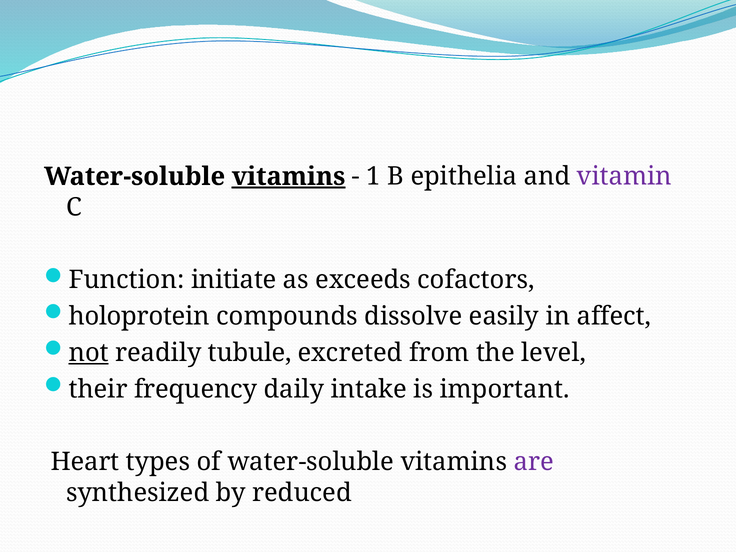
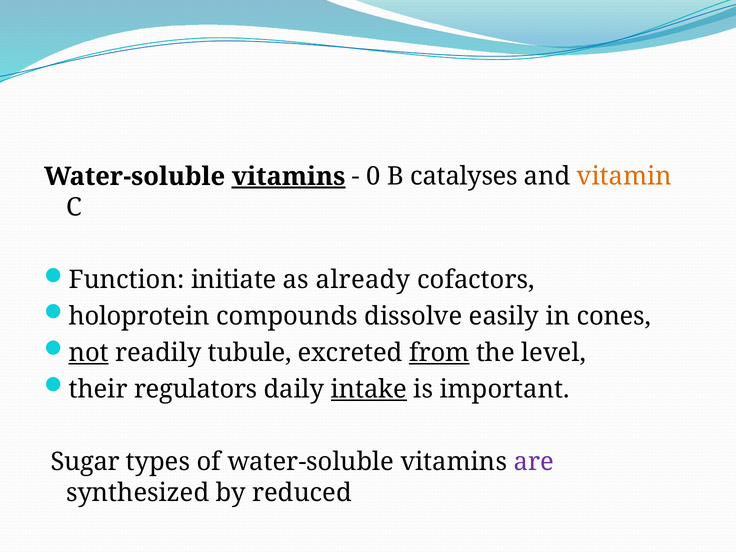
1: 1 -> 0
epithelia: epithelia -> catalyses
vitamin colour: purple -> orange
exceeds: exceeds -> already
affect: affect -> cones
from underline: none -> present
frequency: frequency -> regulators
intake underline: none -> present
Heart: Heart -> Sugar
